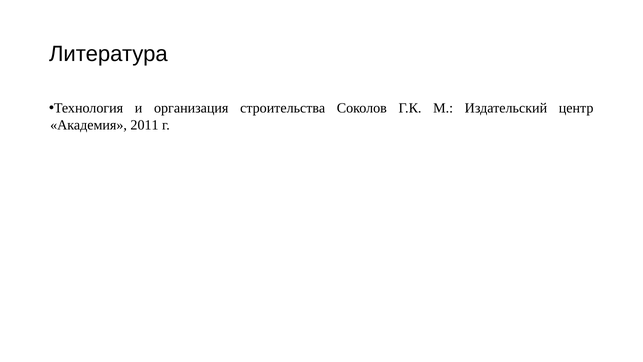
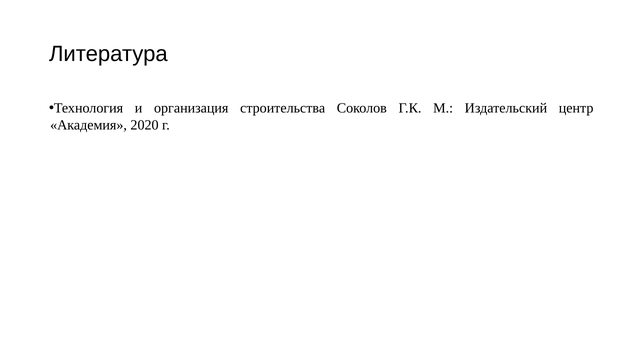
2011: 2011 -> 2020
